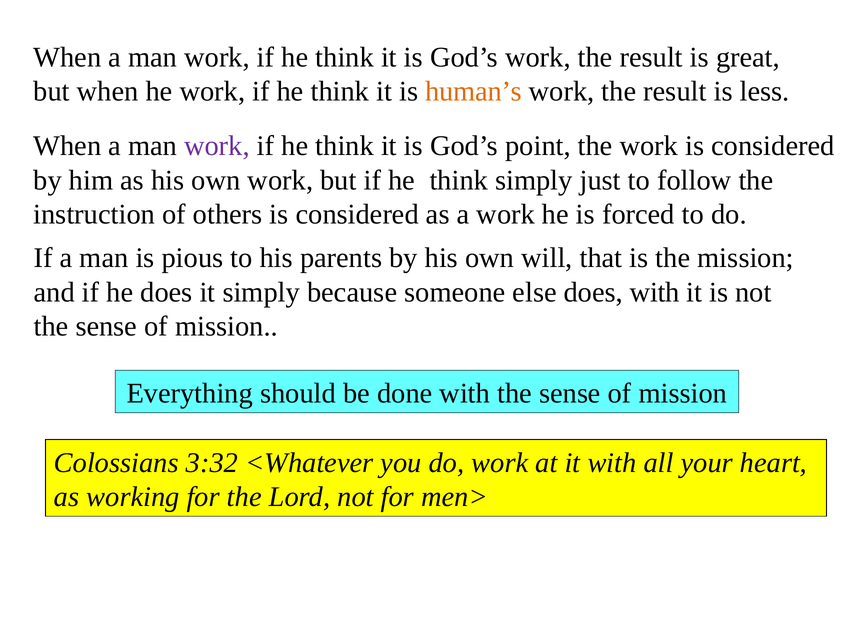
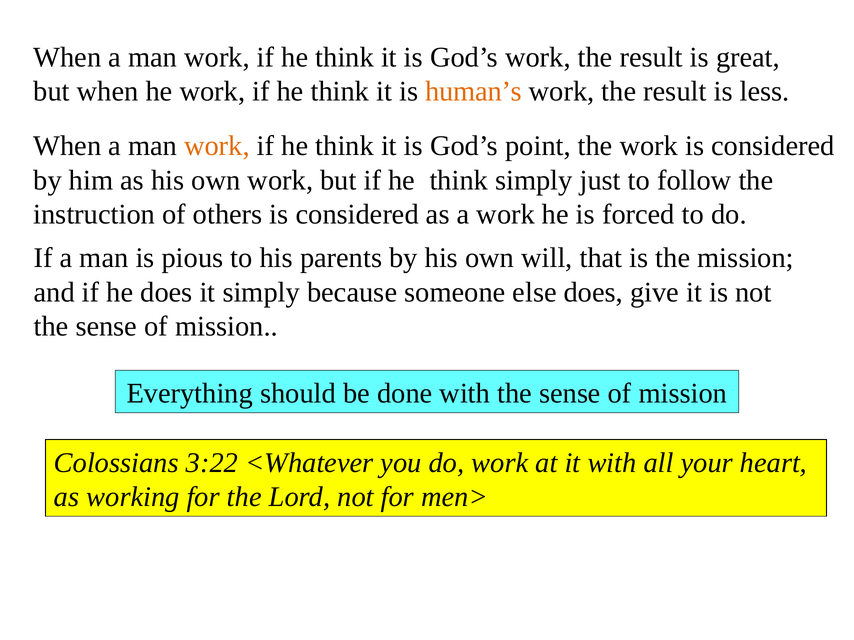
work at (217, 146) colour: purple -> orange
does with: with -> give
3:32: 3:32 -> 3:22
